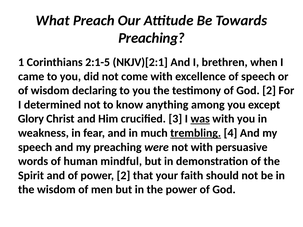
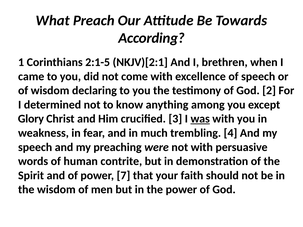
Preaching at (152, 38): Preaching -> According
trembling underline: present -> none
mindful: mindful -> contrite
power 2: 2 -> 7
